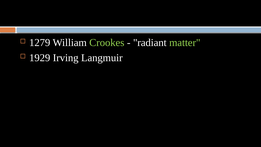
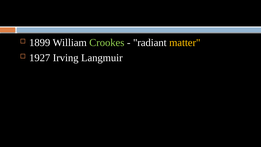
1279: 1279 -> 1899
matter colour: light green -> yellow
1929: 1929 -> 1927
